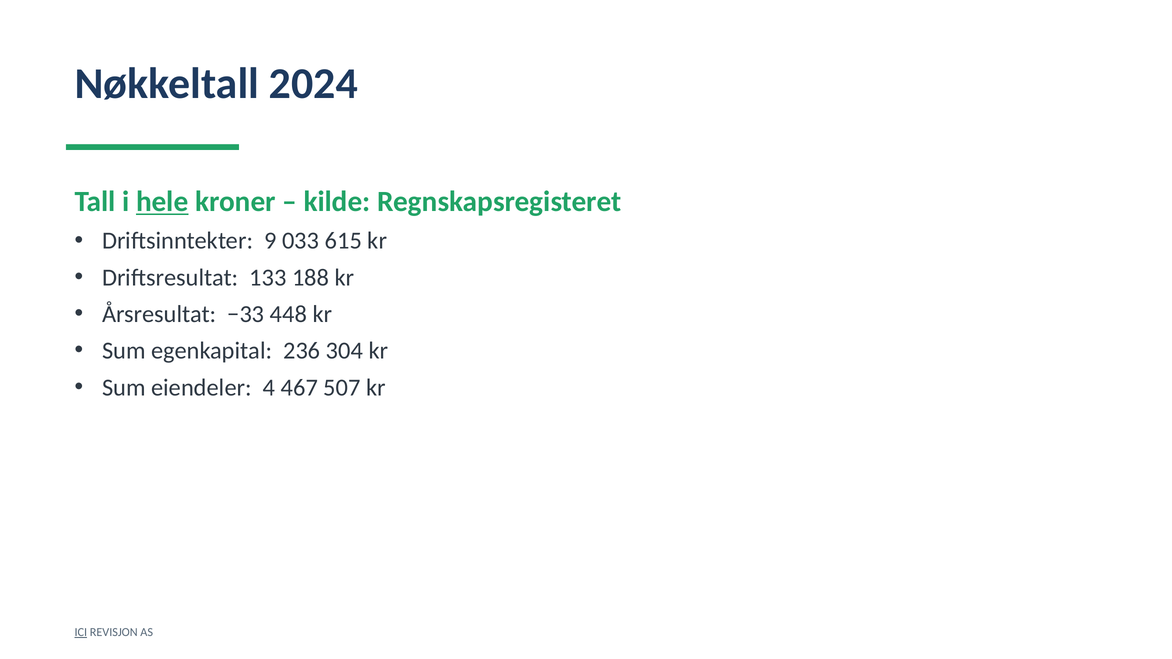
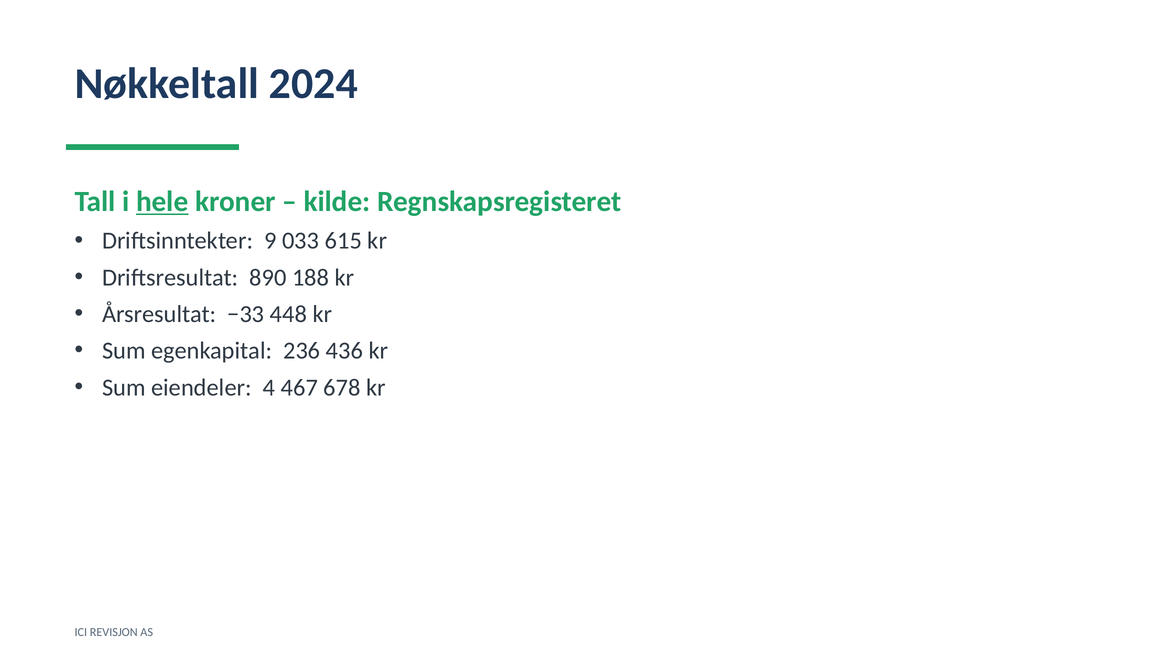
133: 133 -> 890
304: 304 -> 436
507: 507 -> 678
ICI underline: present -> none
